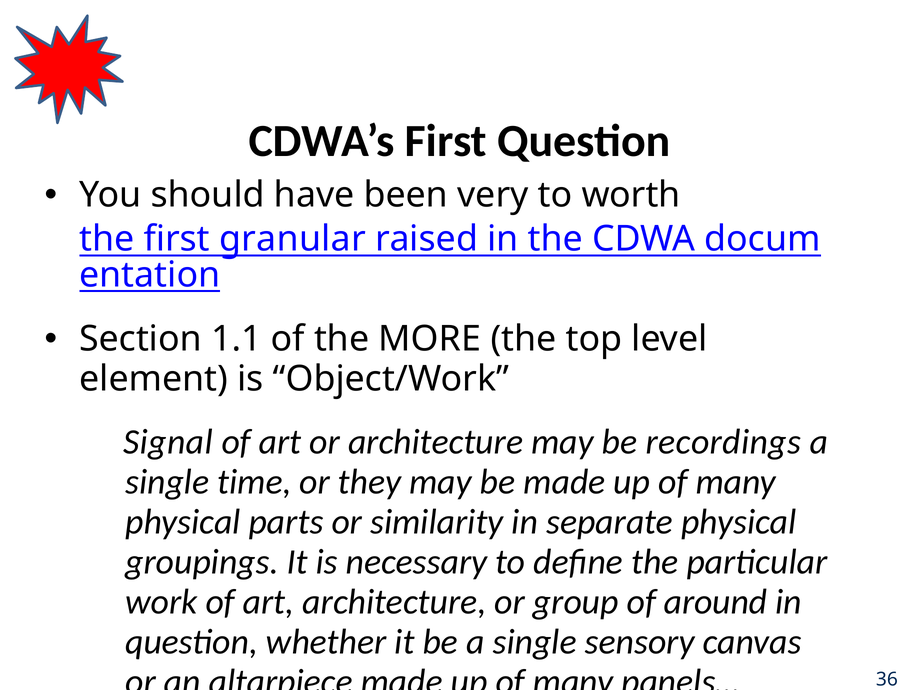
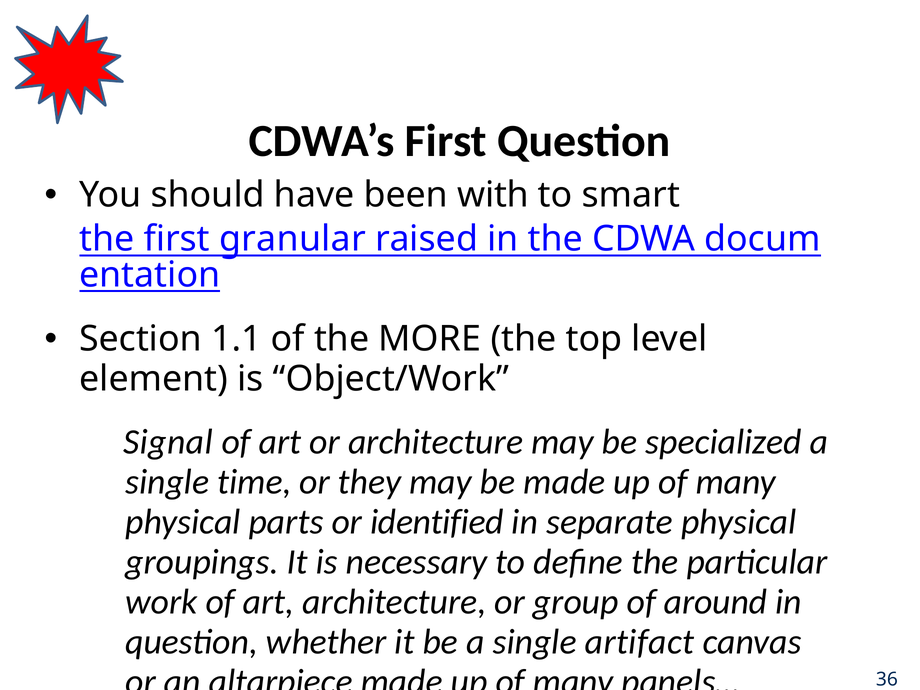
very: very -> with
worth: worth -> smart
recordings: recordings -> specialized
similarity: similarity -> identified
sensory: sensory -> artifact
